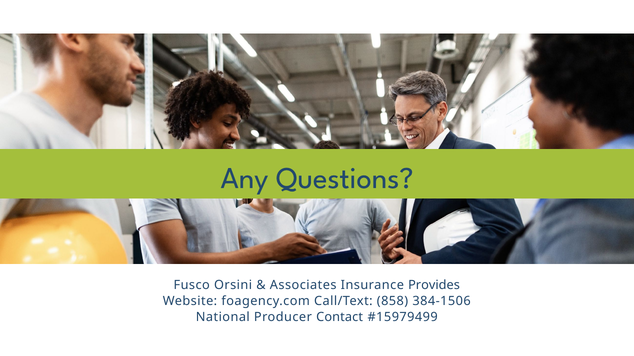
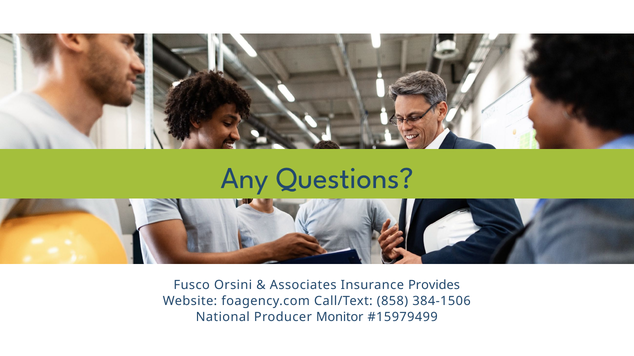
Contact: Contact -> Monitor
